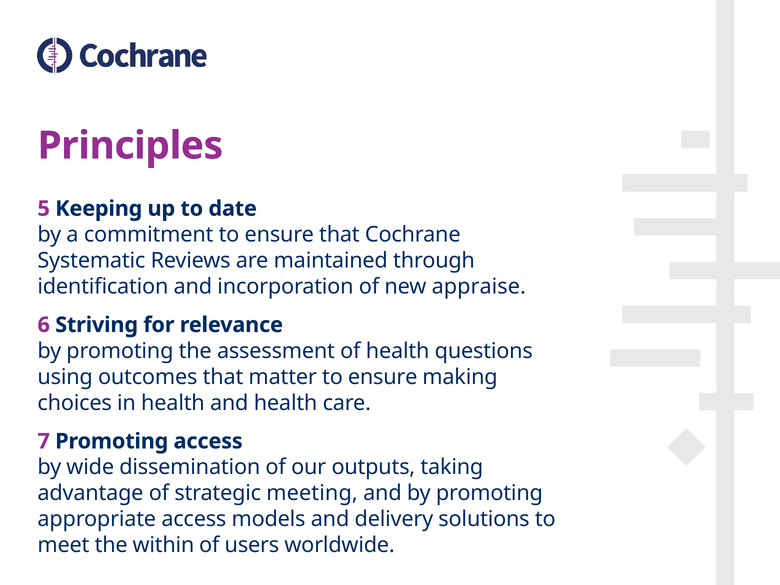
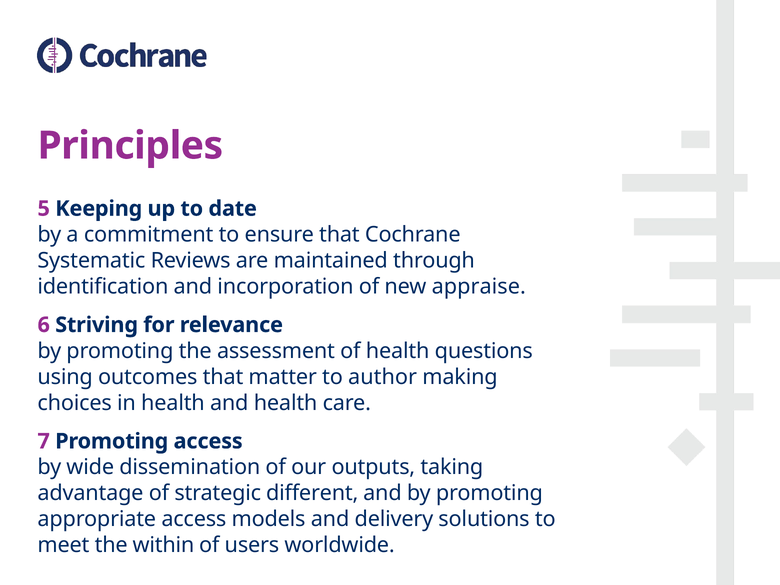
matter to ensure: ensure -> author
meeting: meeting -> different
